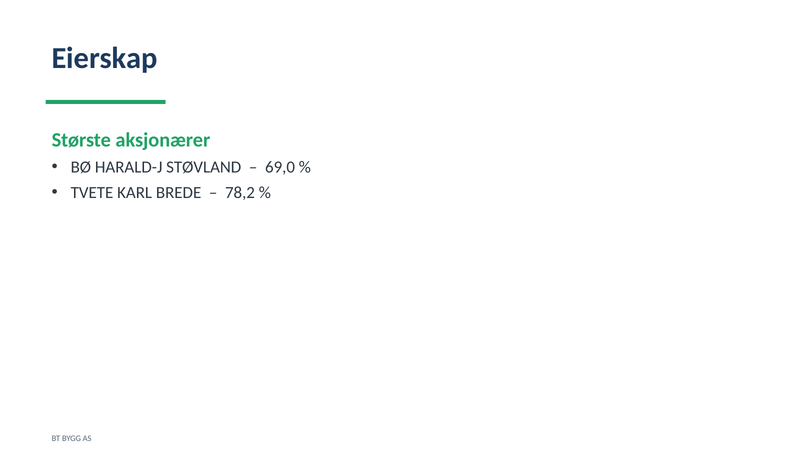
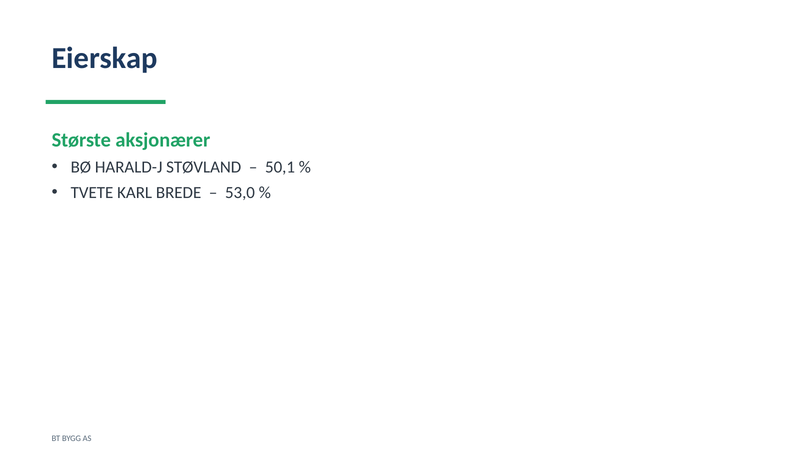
69,0: 69,0 -> 50,1
78,2: 78,2 -> 53,0
